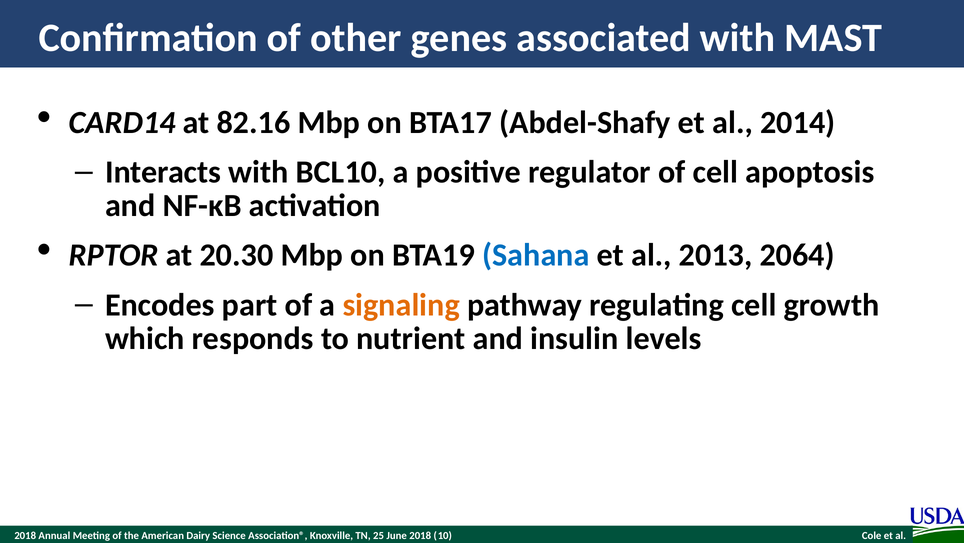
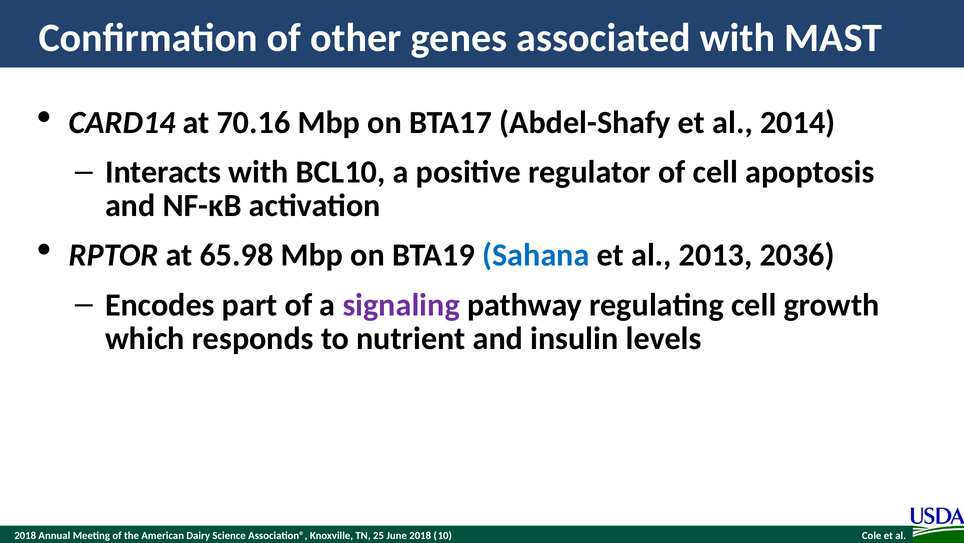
82.16: 82.16 -> 70.16
20.30: 20.30 -> 65.98
2064: 2064 -> 2036
signaling colour: orange -> purple
